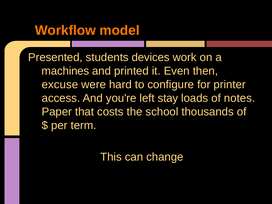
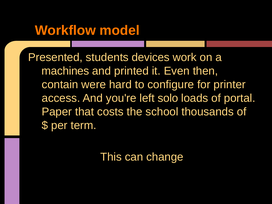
excuse: excuse -> contain
stay: stay -> solo
notes: notes -> portal
